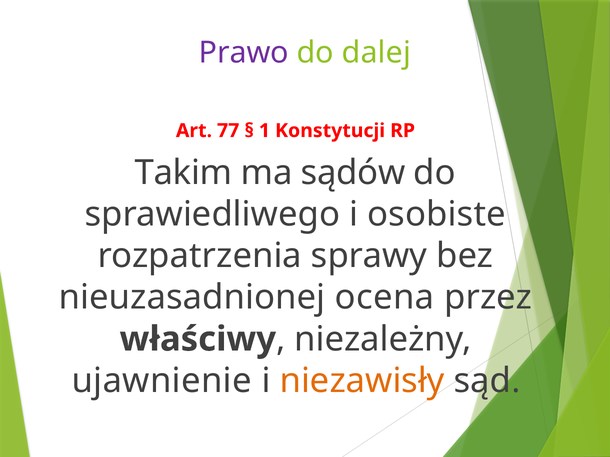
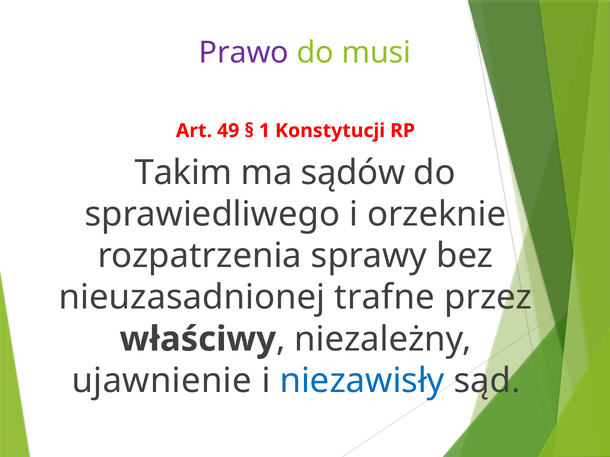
dalej: dalej -> musi
77: 77 -> 49
osobiste: osobiste -> orzeknie
ocena: ocena -> trafne
niezawisły colour: orange -> blue
